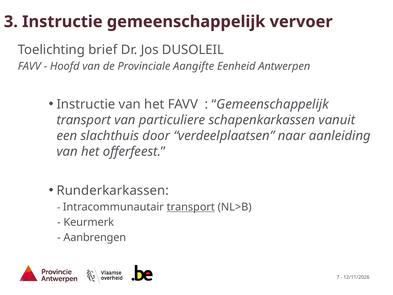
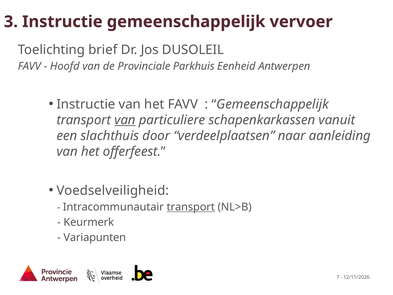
Aangifte: Aangifte -> Parkhuis
van at (125, 120) underline: none -> present
Runderkarkassen: Runderkarkassen -> Voedselveiligheid
Aanbrengen: Aanbrengen -> Variapunten
